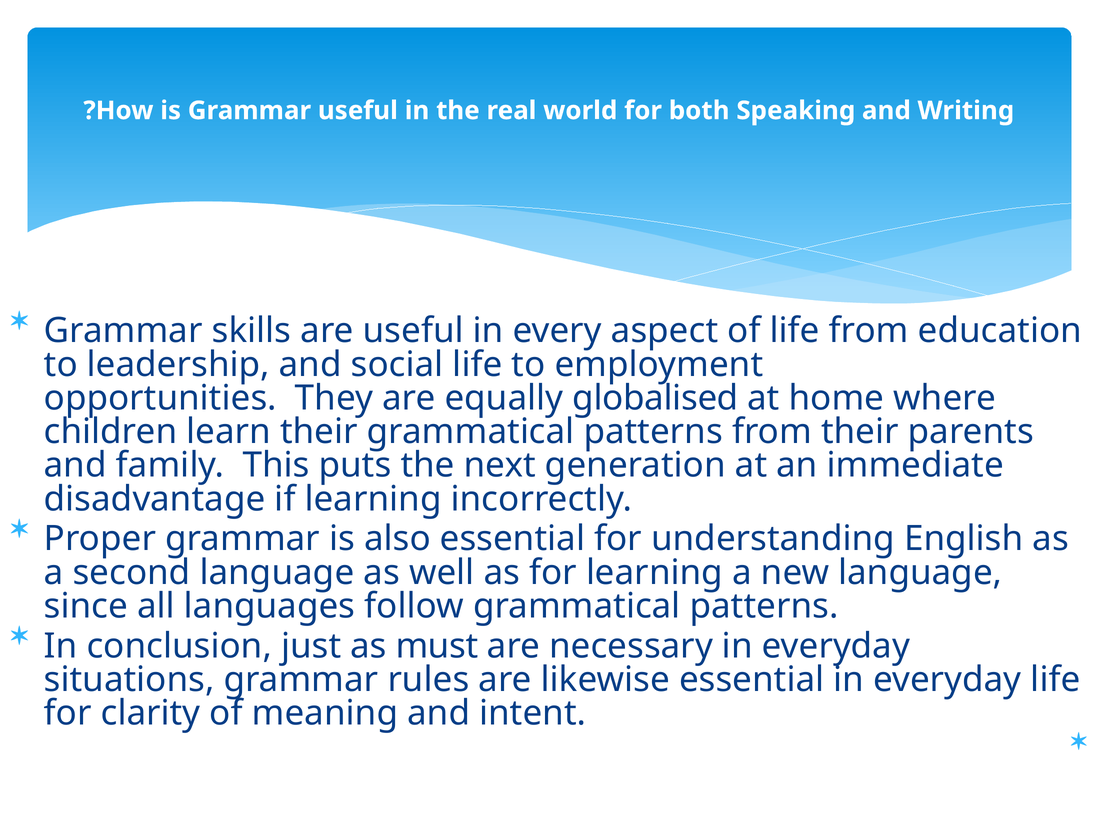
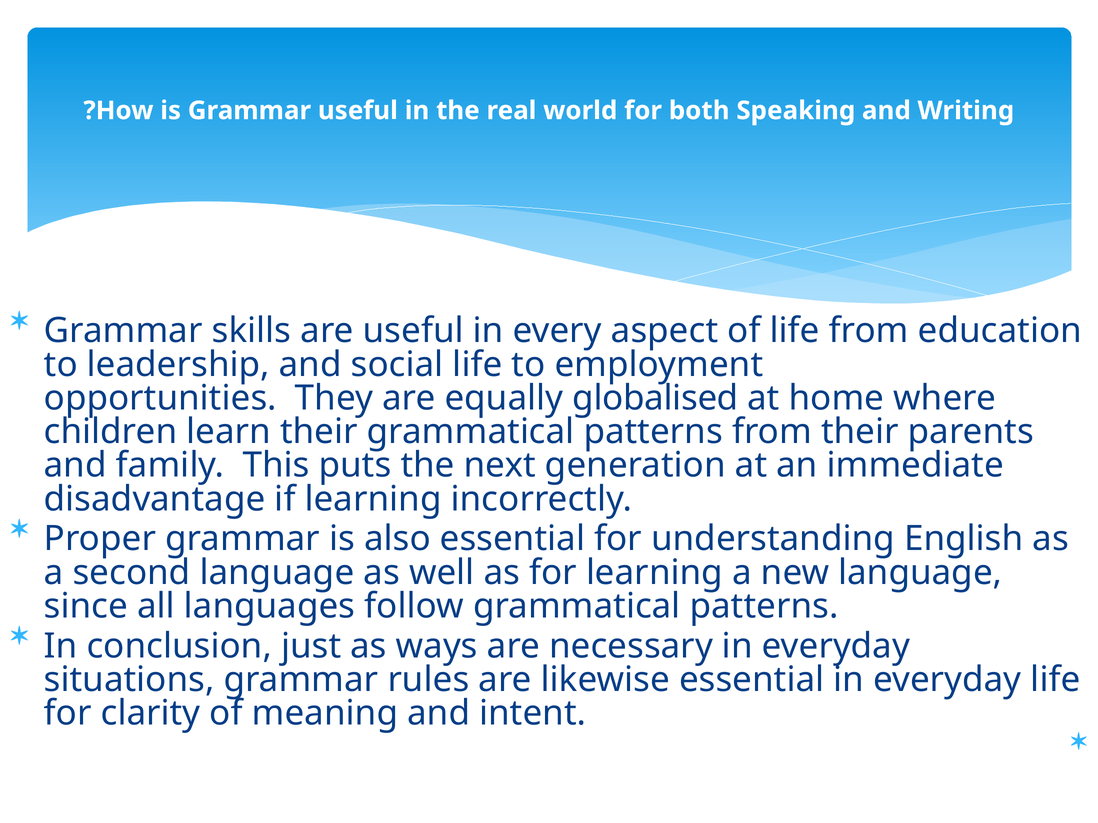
must: must -> ways
